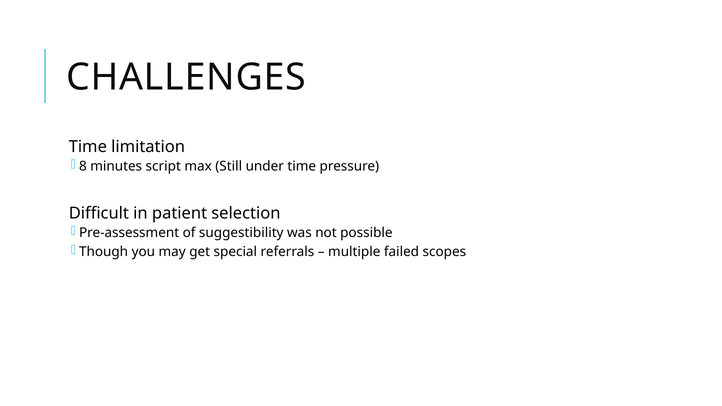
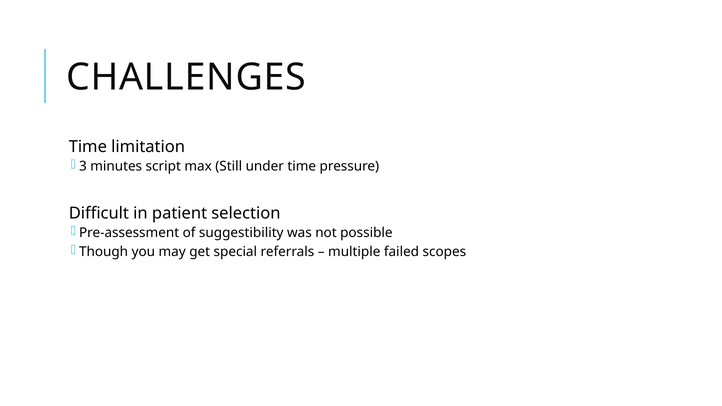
8: 8 -> 3
